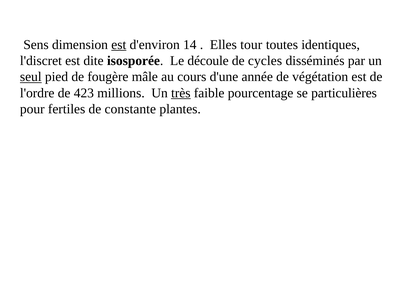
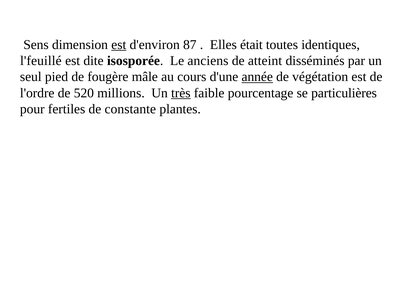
14: 14 -> 87
tour: tour -> était
l'discret: l'discret -> l'feuillé
découle: découle -> anciens
cycles: cycles -> atteint
seul underline: present -> none
année underline: none -> present
423: 423 -> 520
